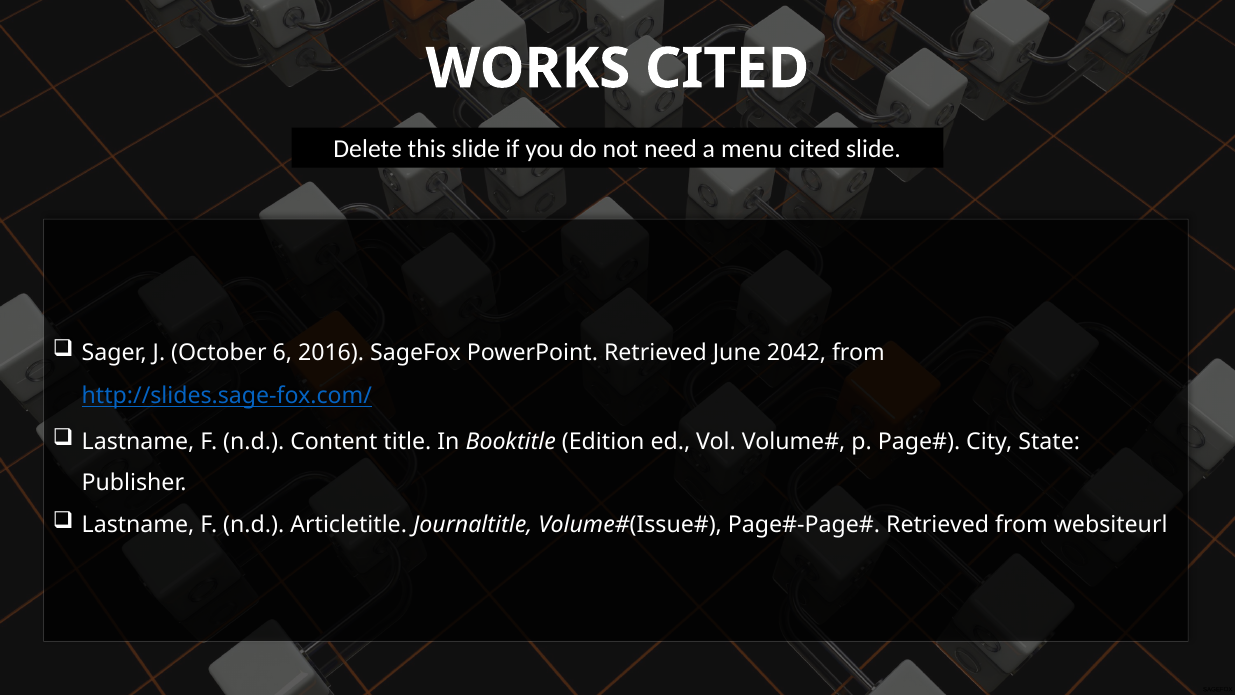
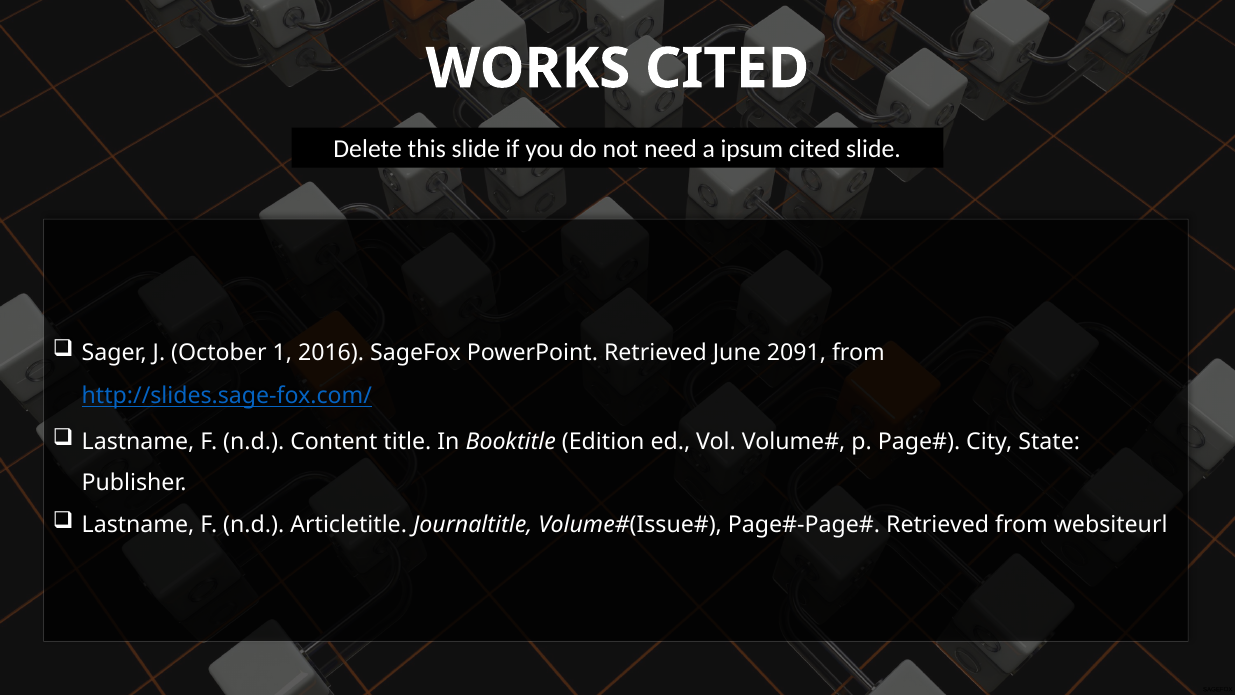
menu: menu -> ipsum
6: 6 -> 1
2042: 2042 -> 2091
